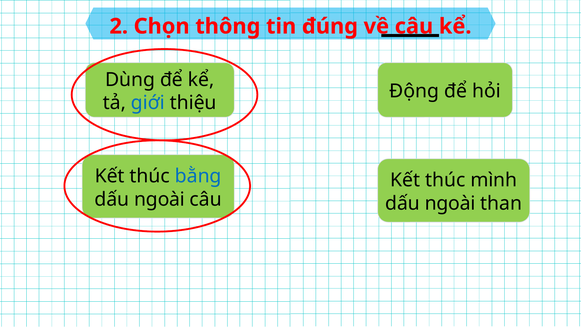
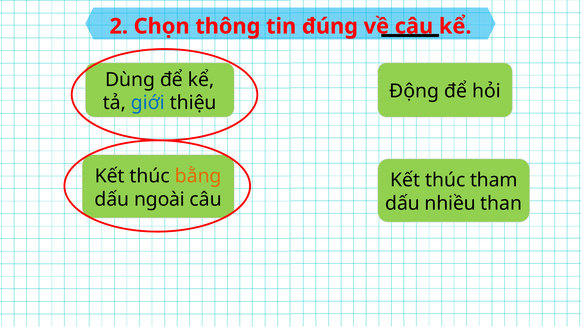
bằng colour: blue -> orange
mình: mình -> tham
ngoài at (450, 203): ngoài -> nhiều
